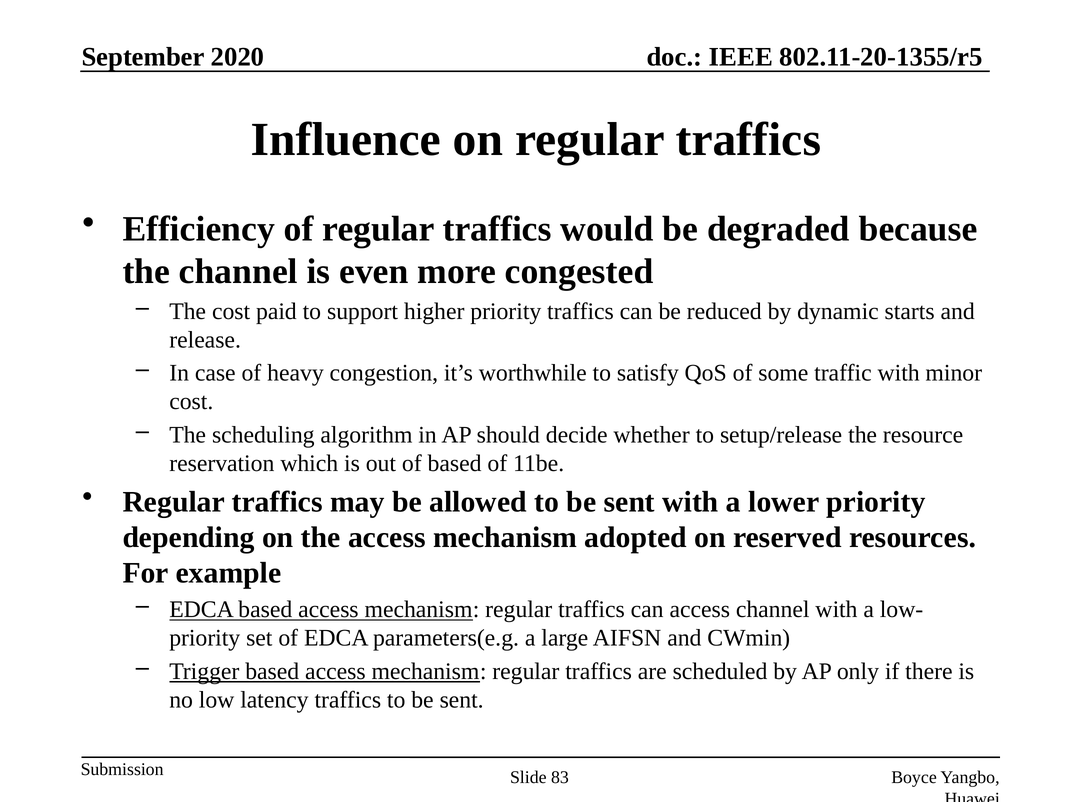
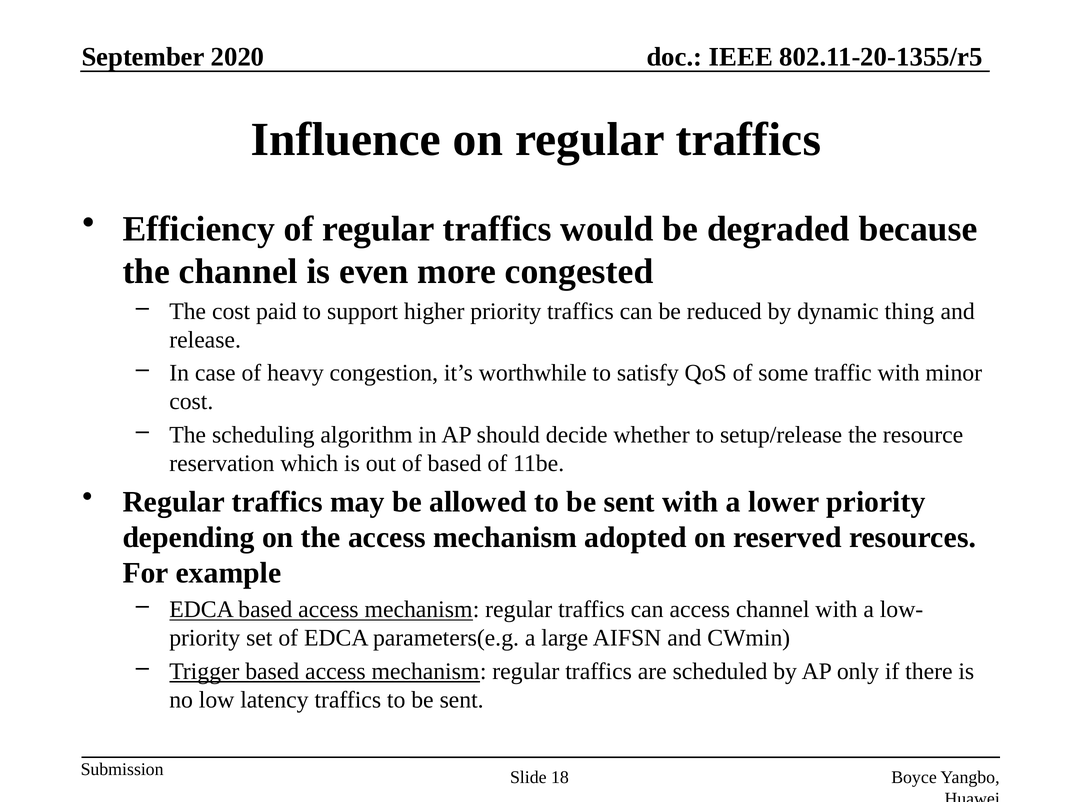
starts: starts -> thing
83: 83 -> 18
